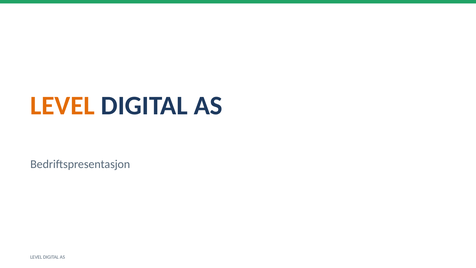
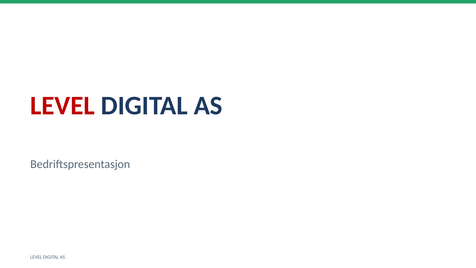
LEVEL at (63, 106) colour: orange -> red
